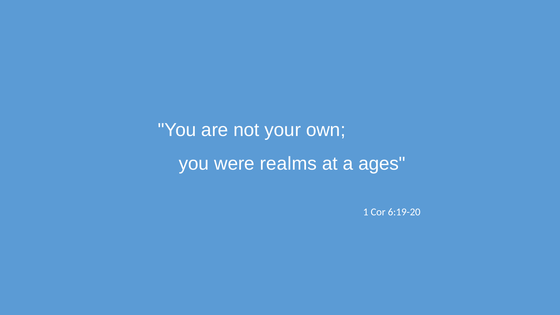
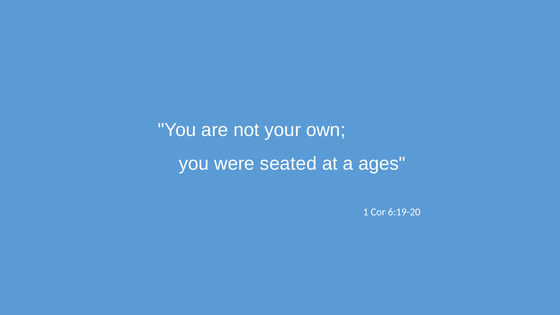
realms: realms -> seated
